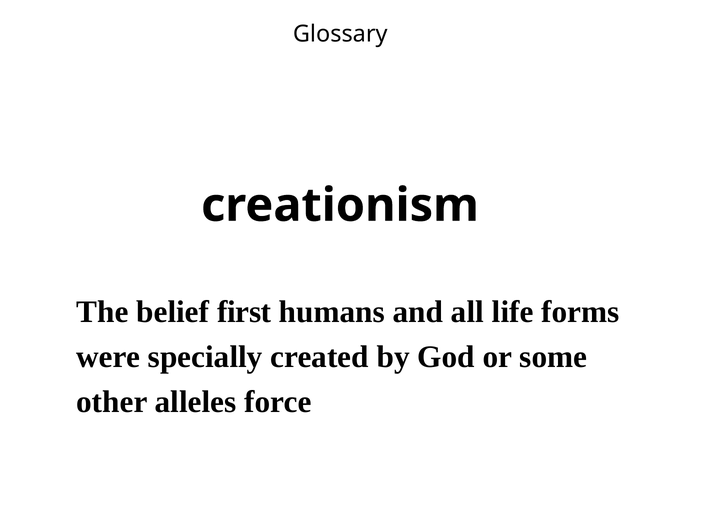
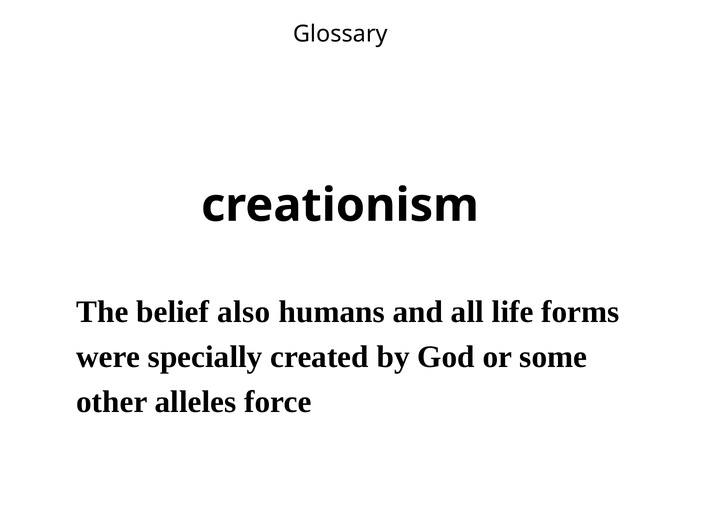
first: first -> also
